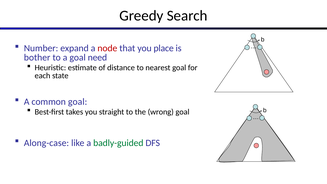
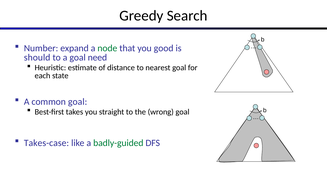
node colour: red -> green
place: place -> good
bother: bother -> should
Along-case: Along-case -> Takes-case
